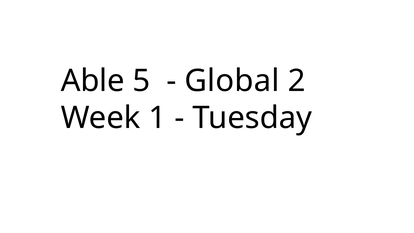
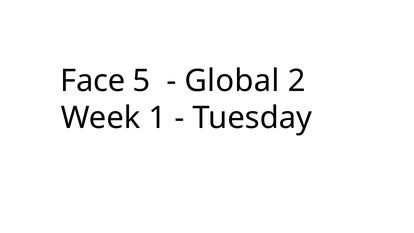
Able: Able -> Face
